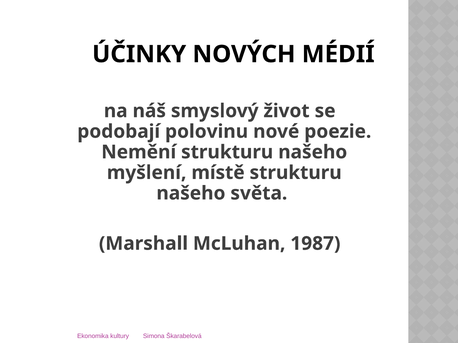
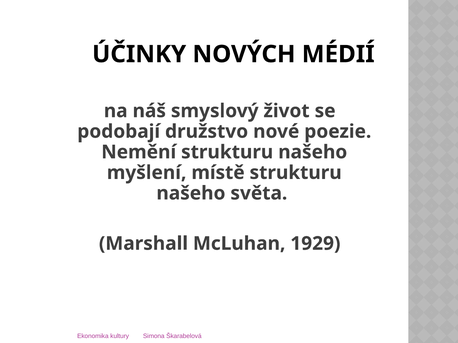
polovinu: polovinu -> družstvo
1987: 1987 -> 1929
